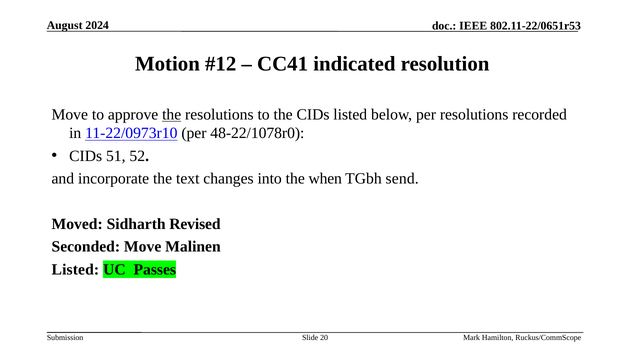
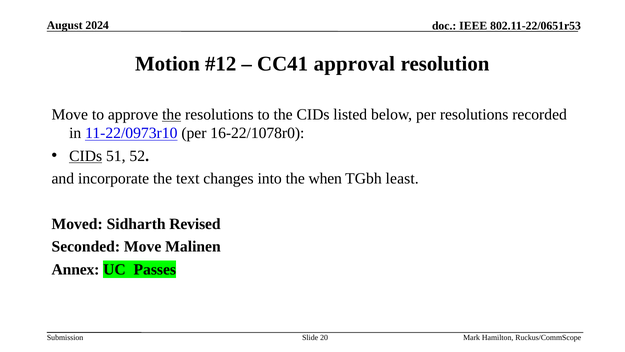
indicated: indicated -> approval
48-22/1078r0: 48-22/1078r0 -> 16-22/1078r0
CIDs at (86, 156) underline: none -> present
send: send -> least
Listed at (75, 269): Listed -> Annex
